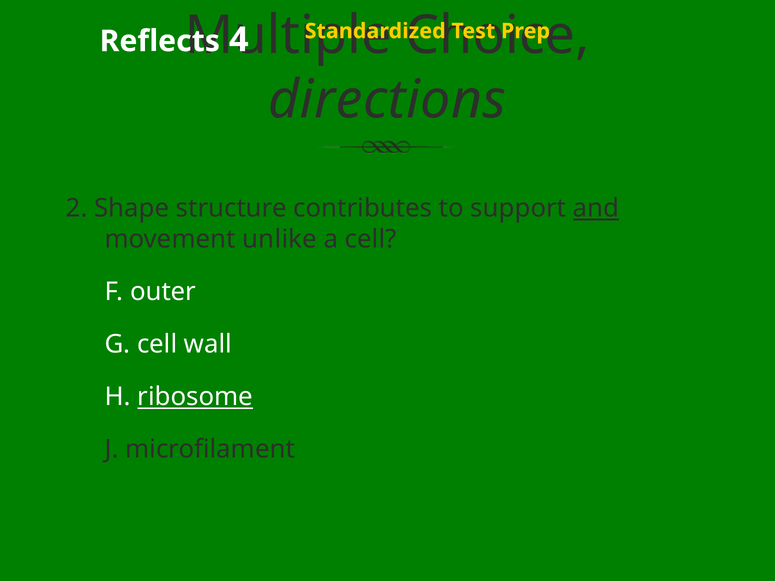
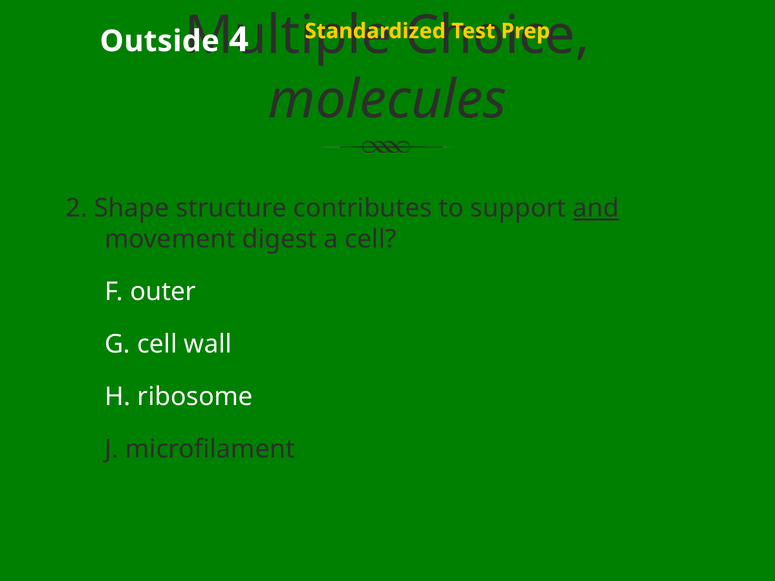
Reflects: Reflects -> Outside
directions: directions -> molecules
unlike: unlike -> digest
ribosome underline: present -> none
